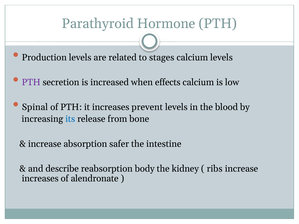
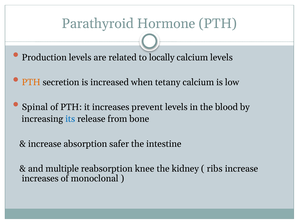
stages: stages -> locally
PTH at (31, 82) colour: purple -> orange
effects: effects -> tetany
describe: describe -> multiple
body: body -> knee
alendronate: alendronate -> monoclonal
